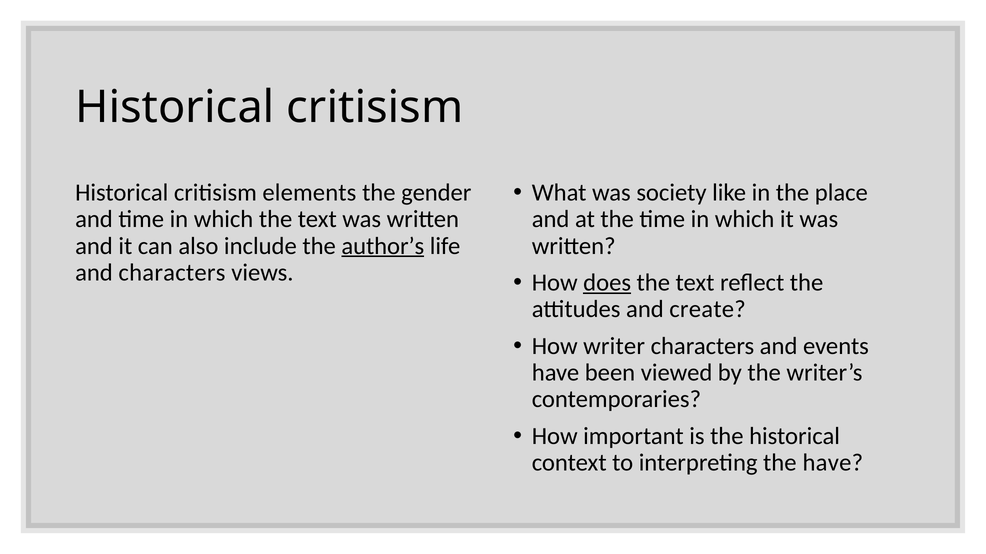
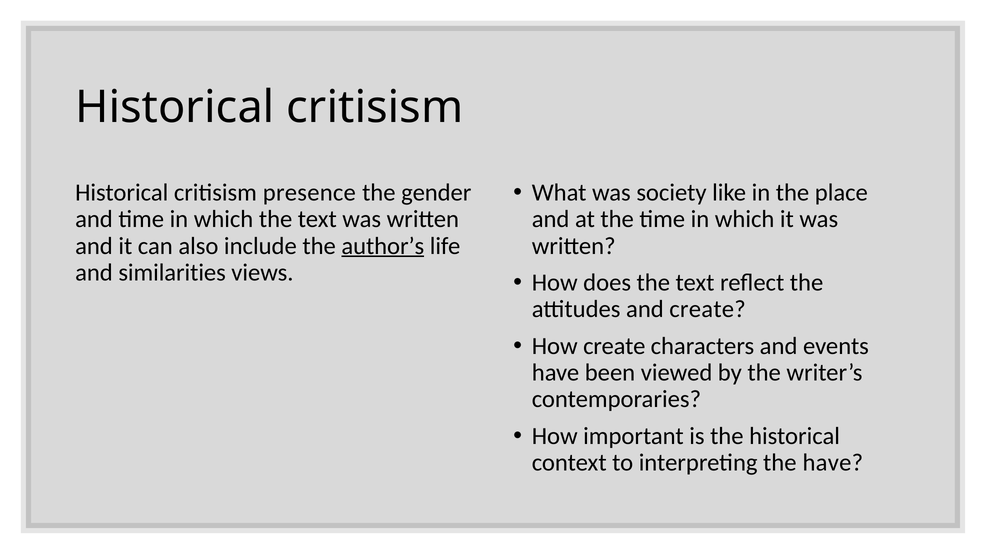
elements: elements -> presence
and characters: characters -> similarities
does underline: present -> none
How writer: writer -> create
